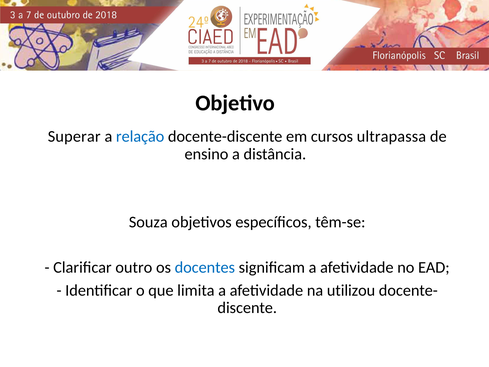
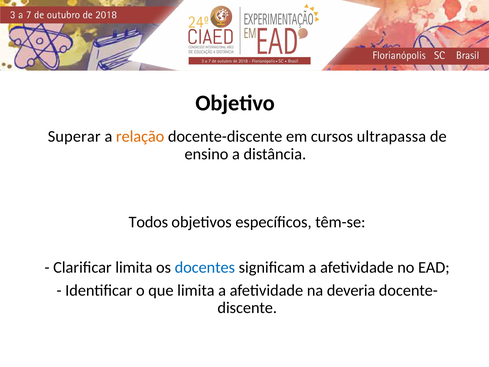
relação colour: blue -> orange
Souza: Souza -> Todos
Clarificar outro: outro -> limita
utilizou: utilizou -> deveria
